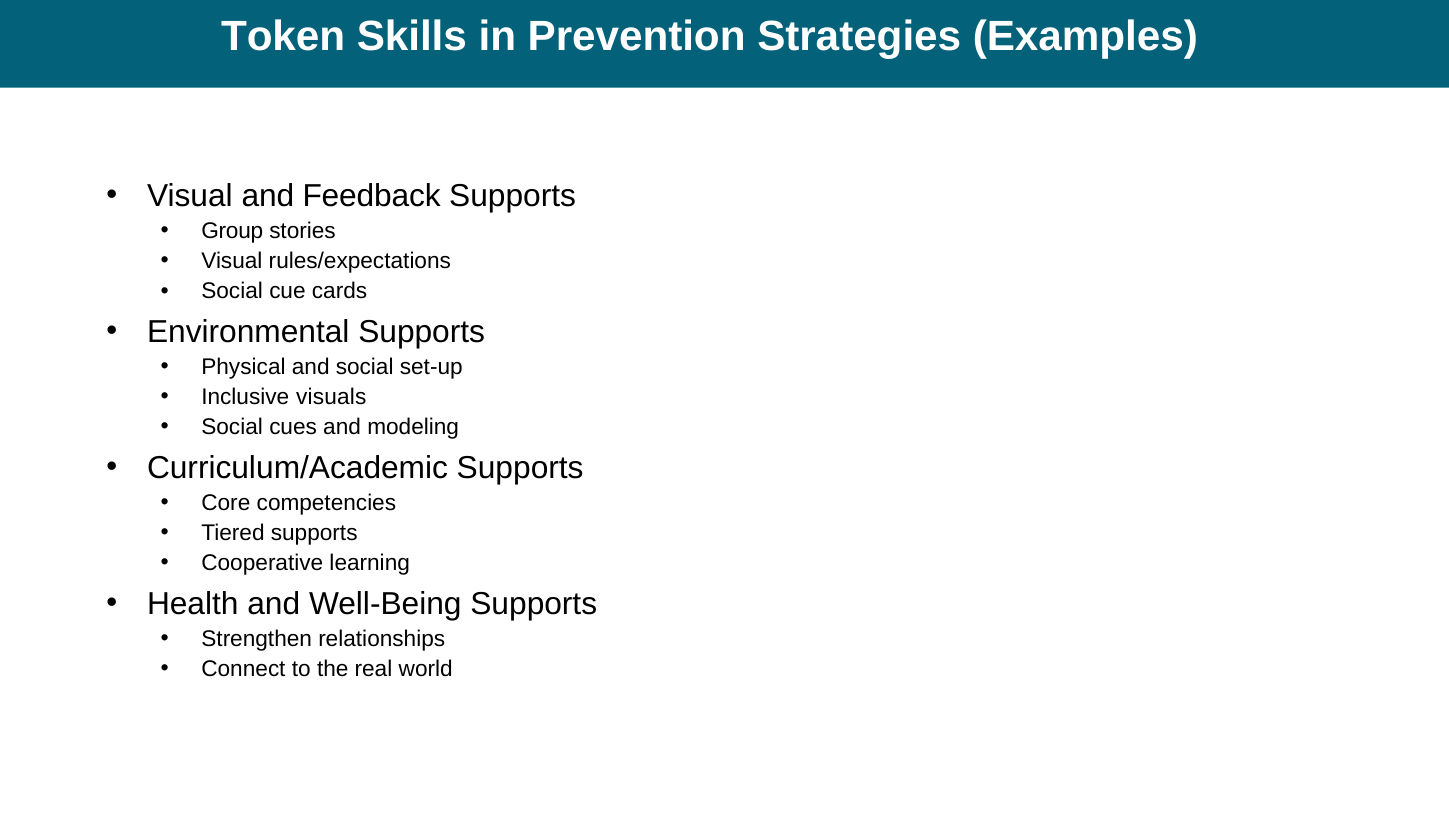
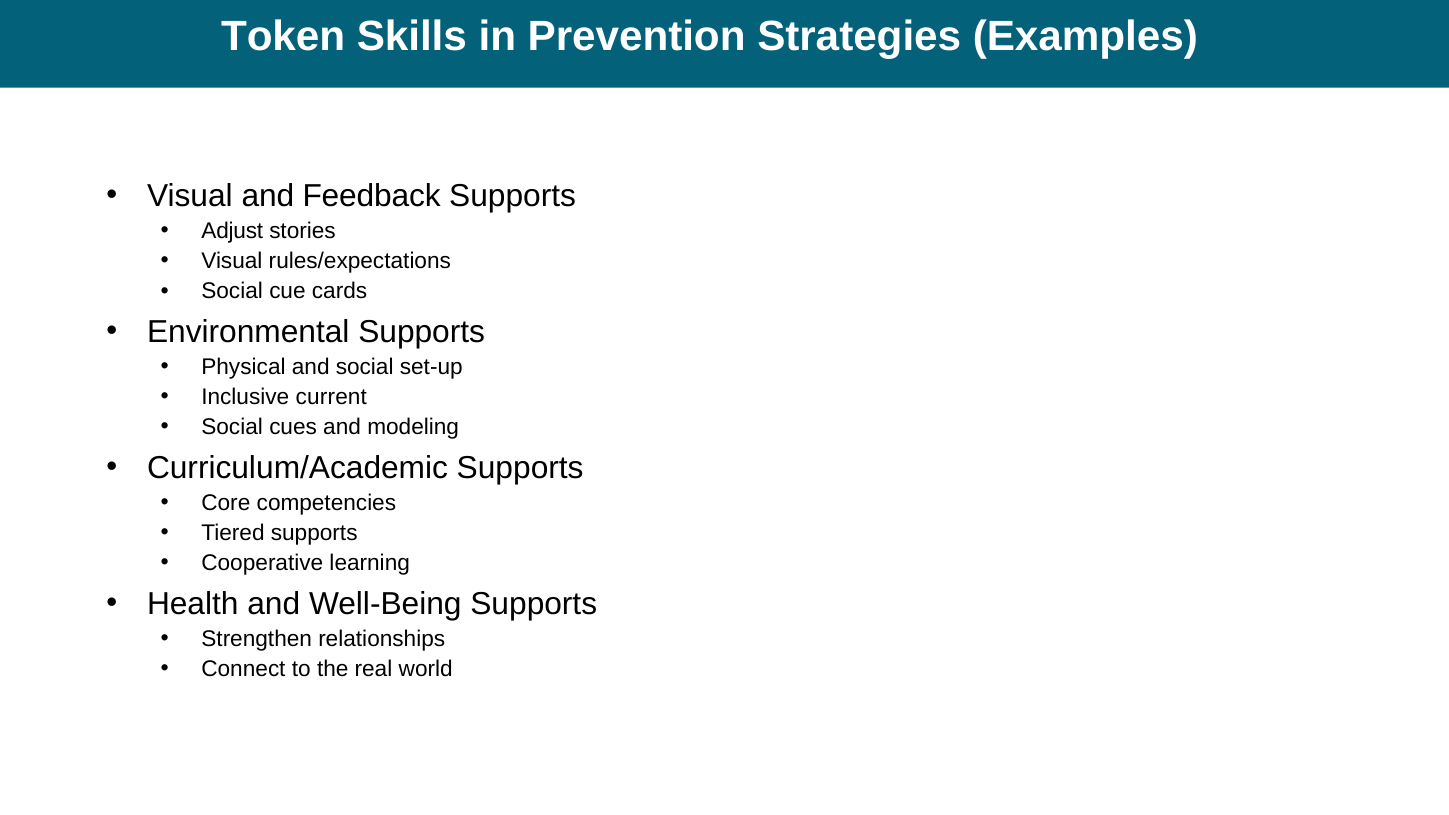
Group: Group -> Adjust
visuals: visuals -> current
